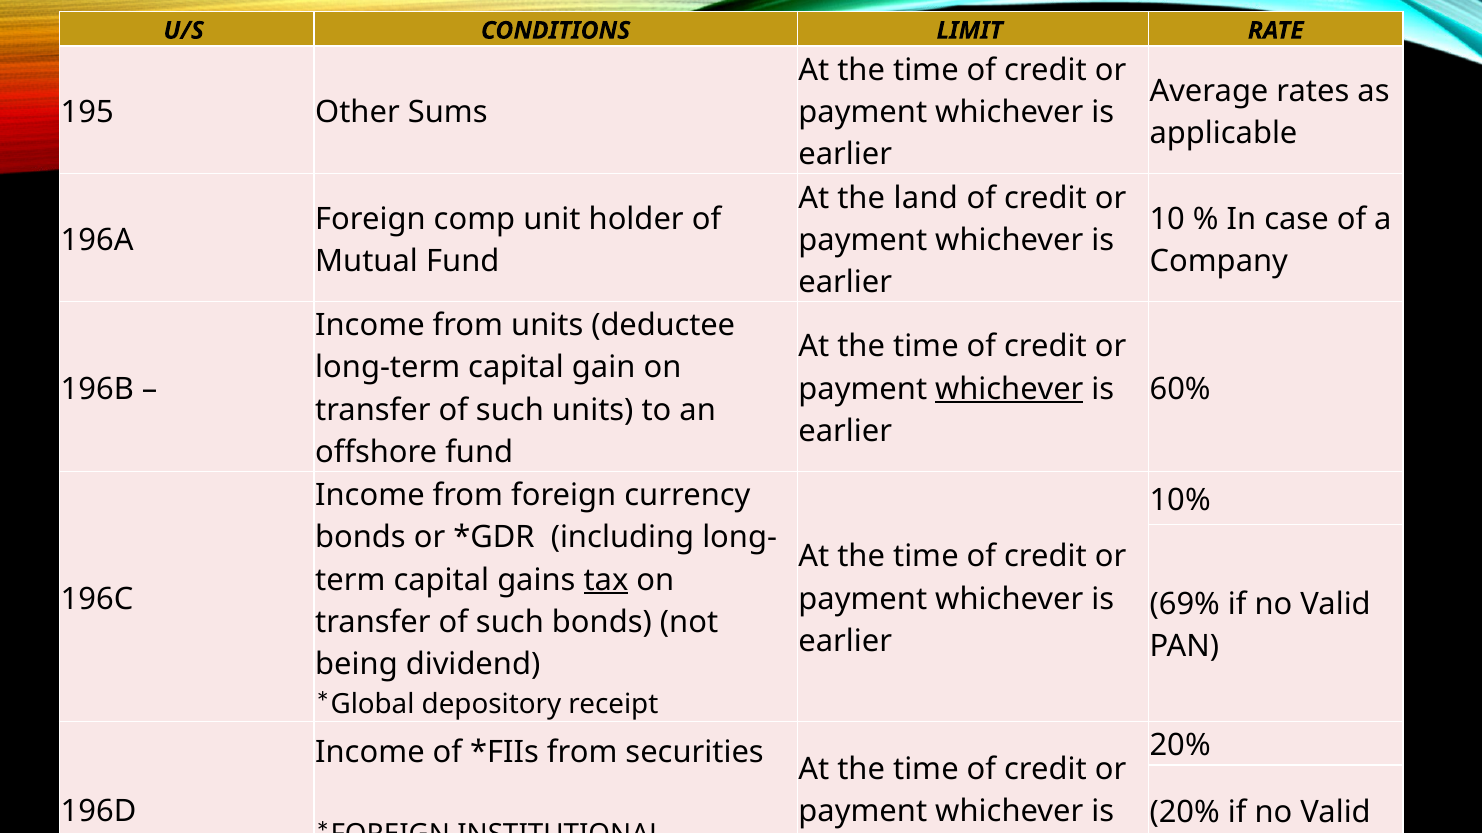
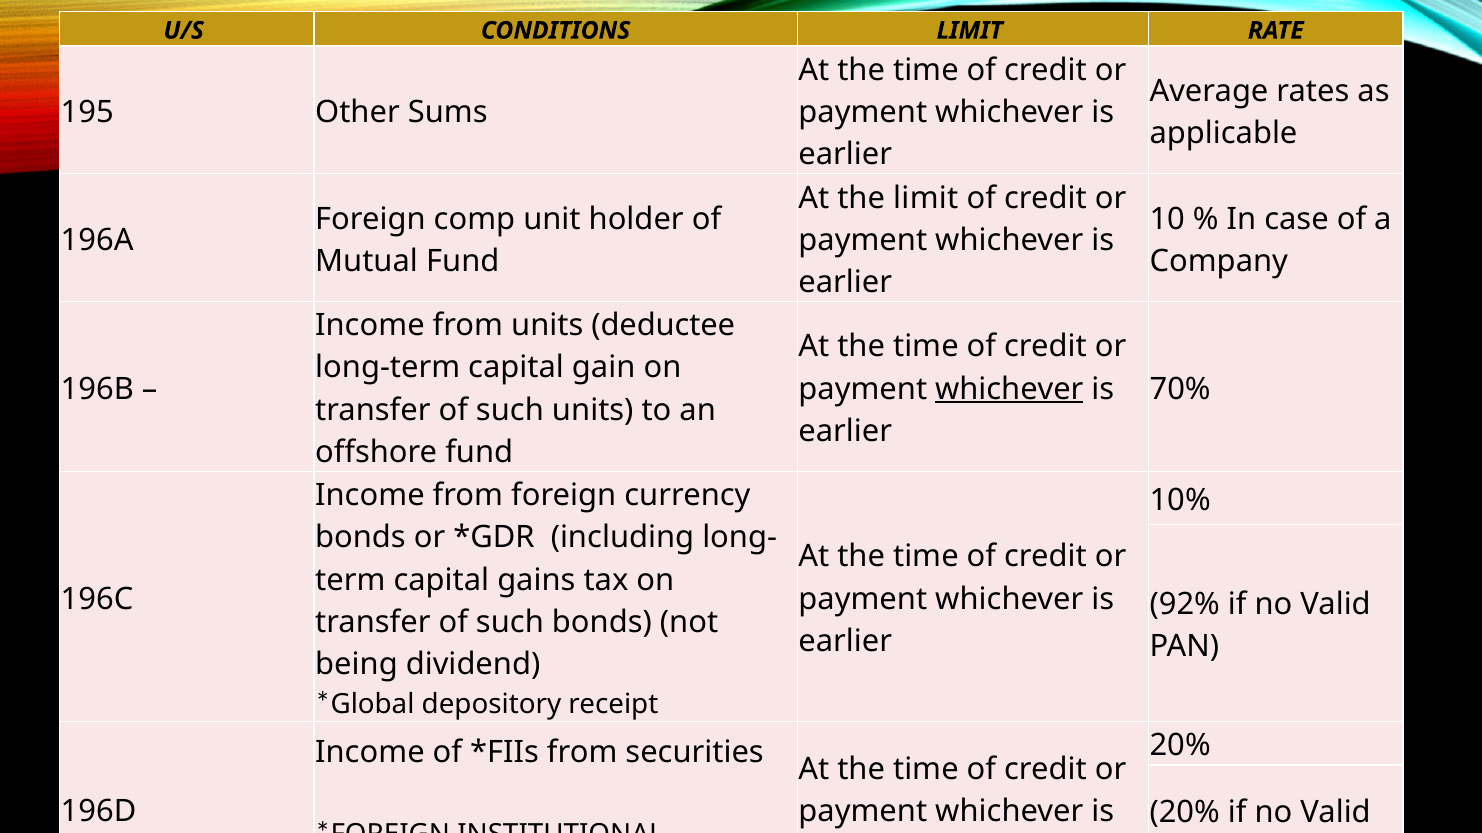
the land: land -> limit
60%: 60% -> 70%
tax underline: present -> none
69%: 69% -> 92%
